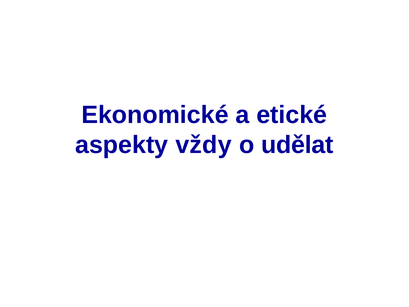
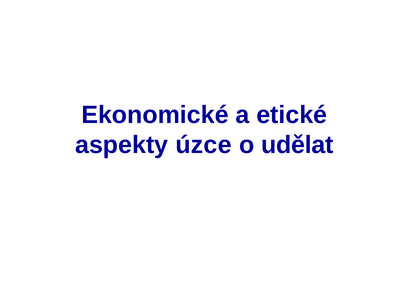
vždy: vždy -> úzce
